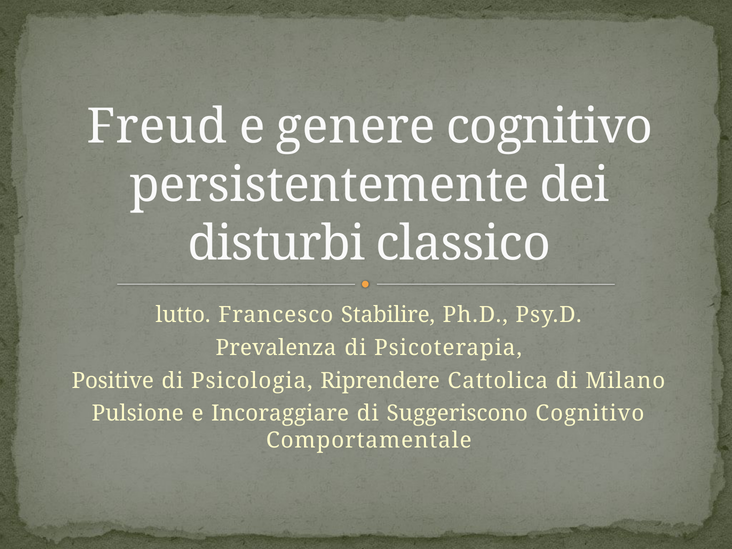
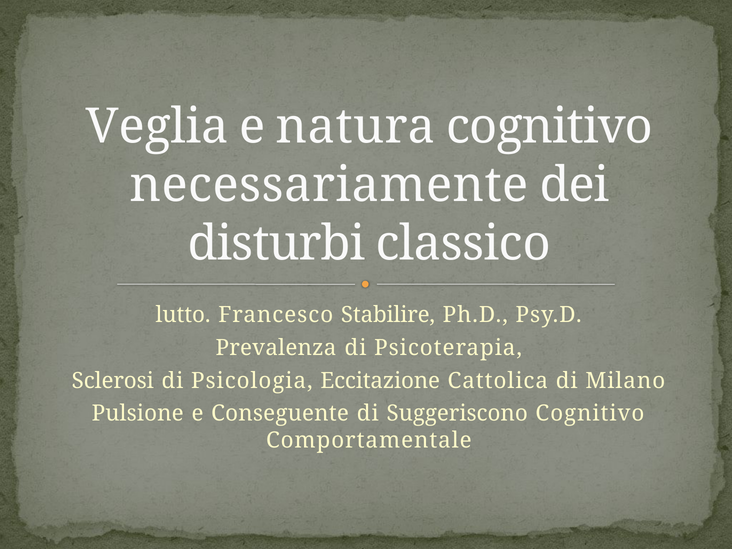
Freud: Freud -> Veglia
genere: genere -> natura
persistentemente: persistentemente -> necessariamente
Positive: Positive -> Sclerosi
Riprendere: Riprendere -> Eccitazione
Incoraggiare: Incoraggiare -> Conseguente
